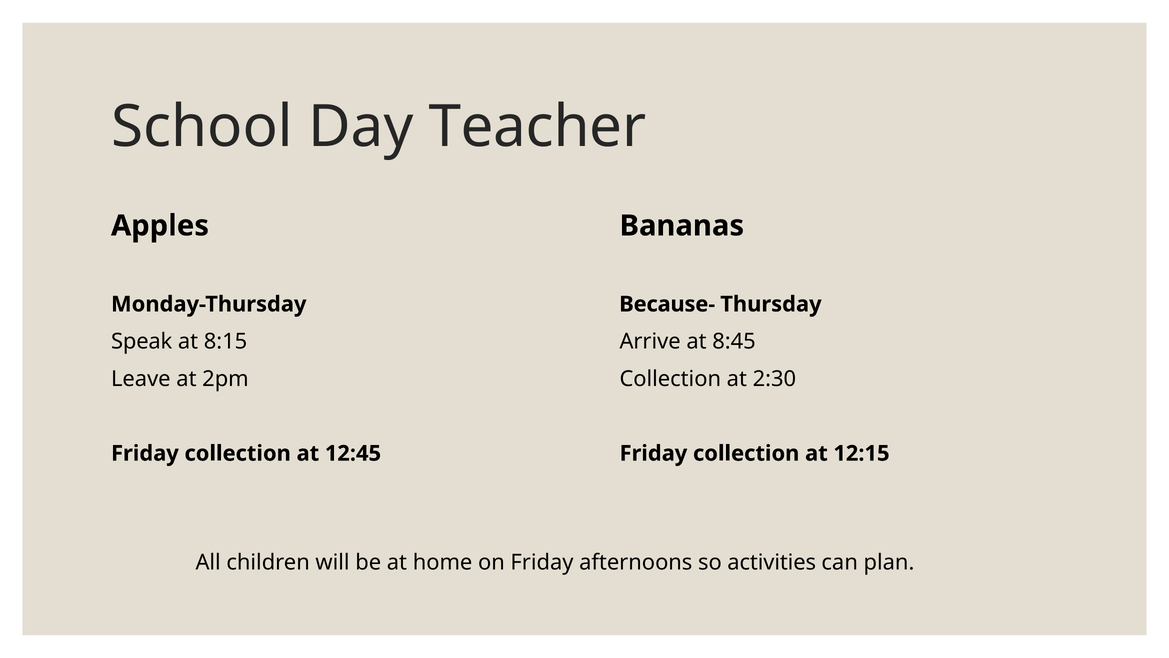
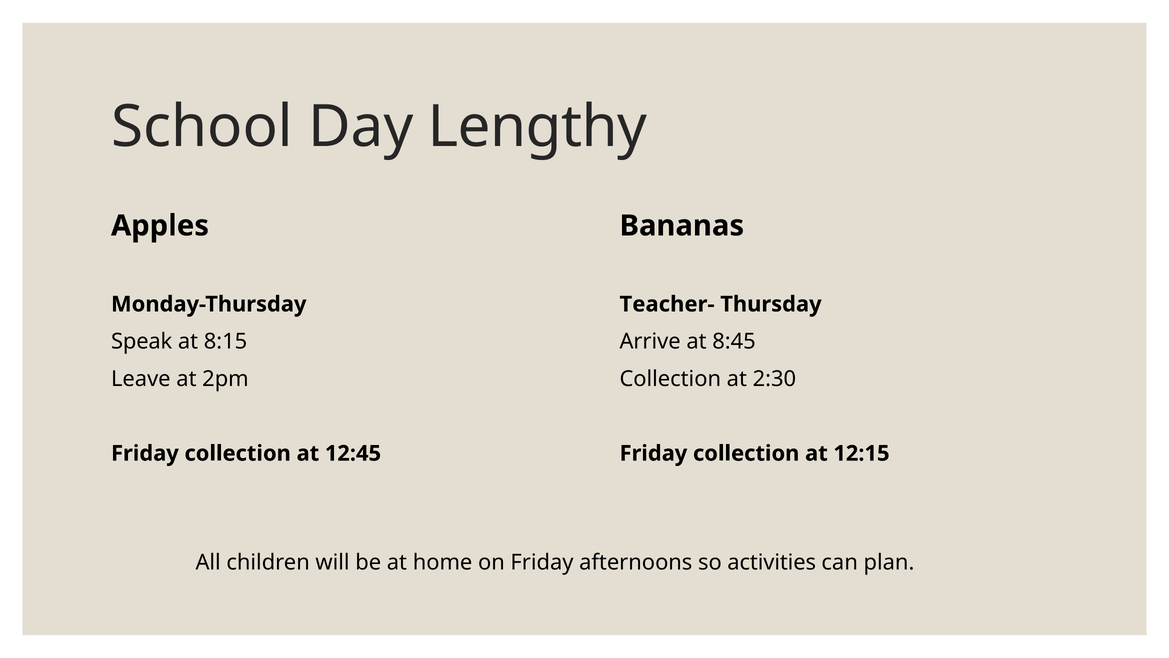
Teacher: Teacher -> Lengthy
Because-: Because- -> Teacher-
